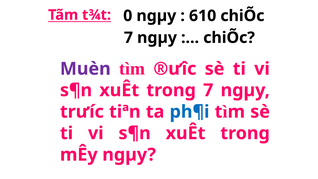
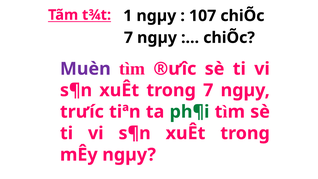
0: 0 -> 1
610: 610 -> 107
ph¶i colour: blue -> green
